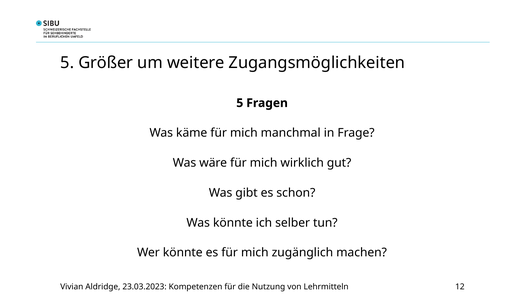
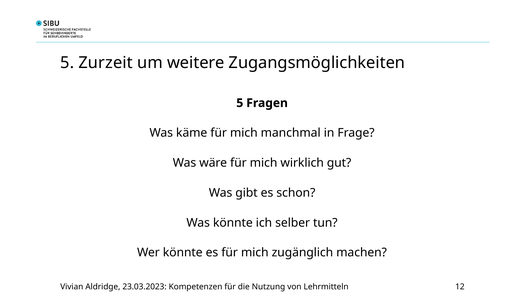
Größer: Größer -> Zurzeit
